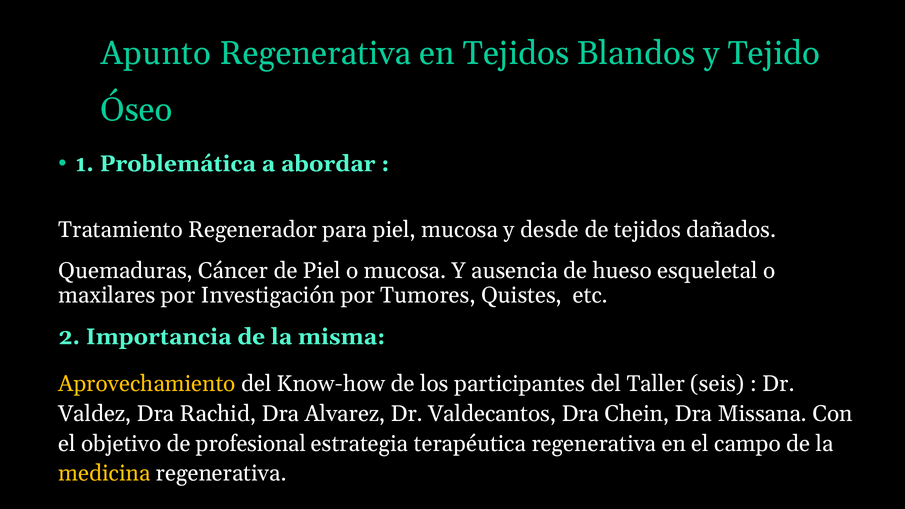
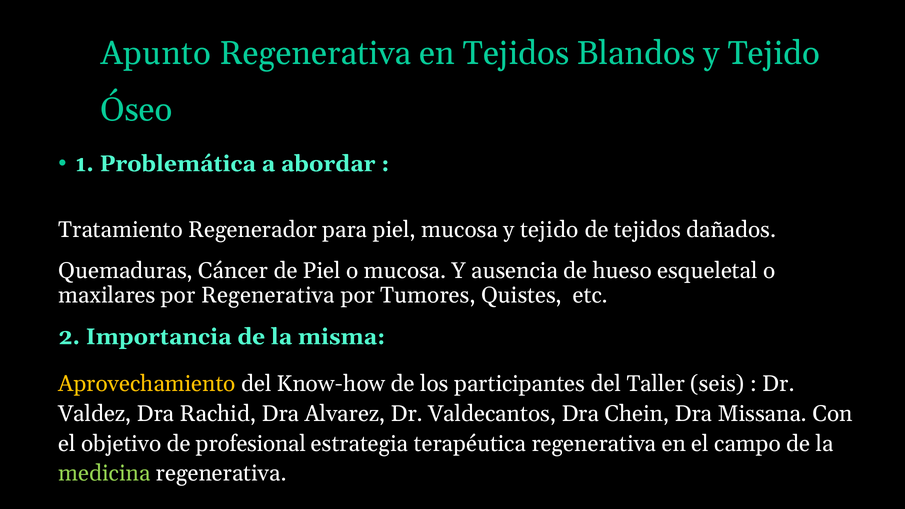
mucosa y desde: desde -> tejido
por Investigación: Investigación -> Regenerativa
medicina colour: yellow -> light green
